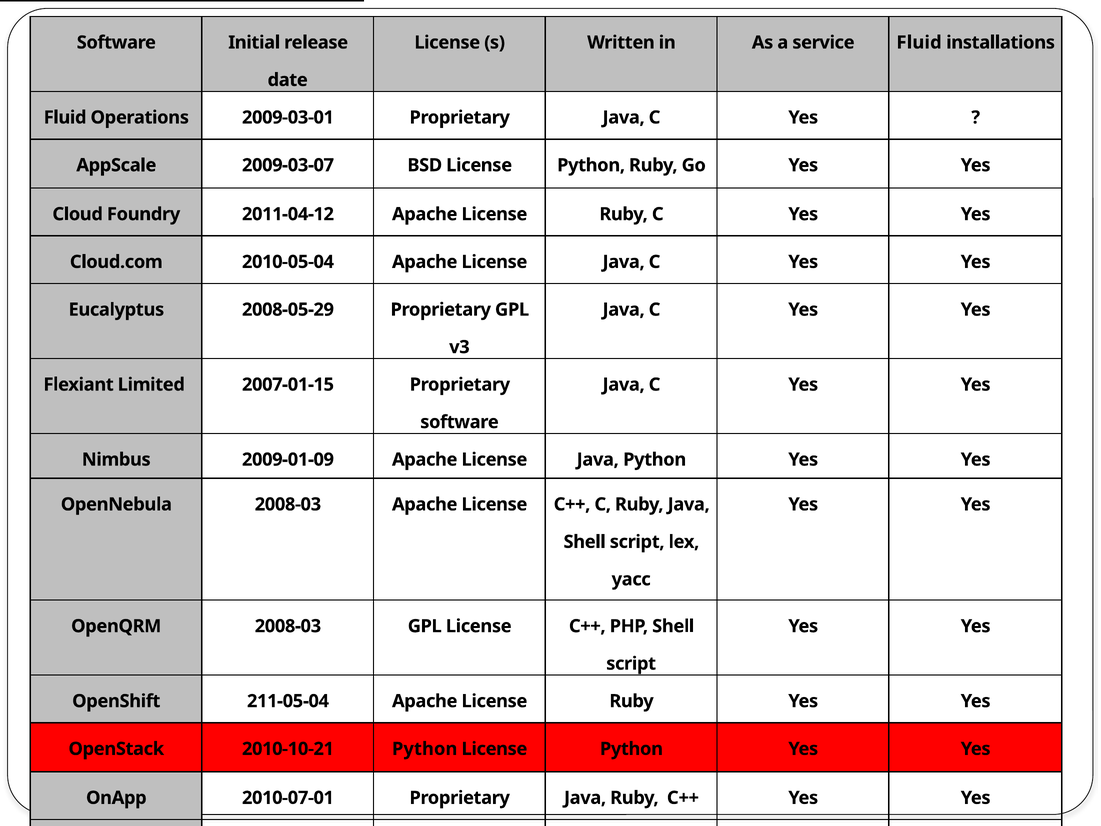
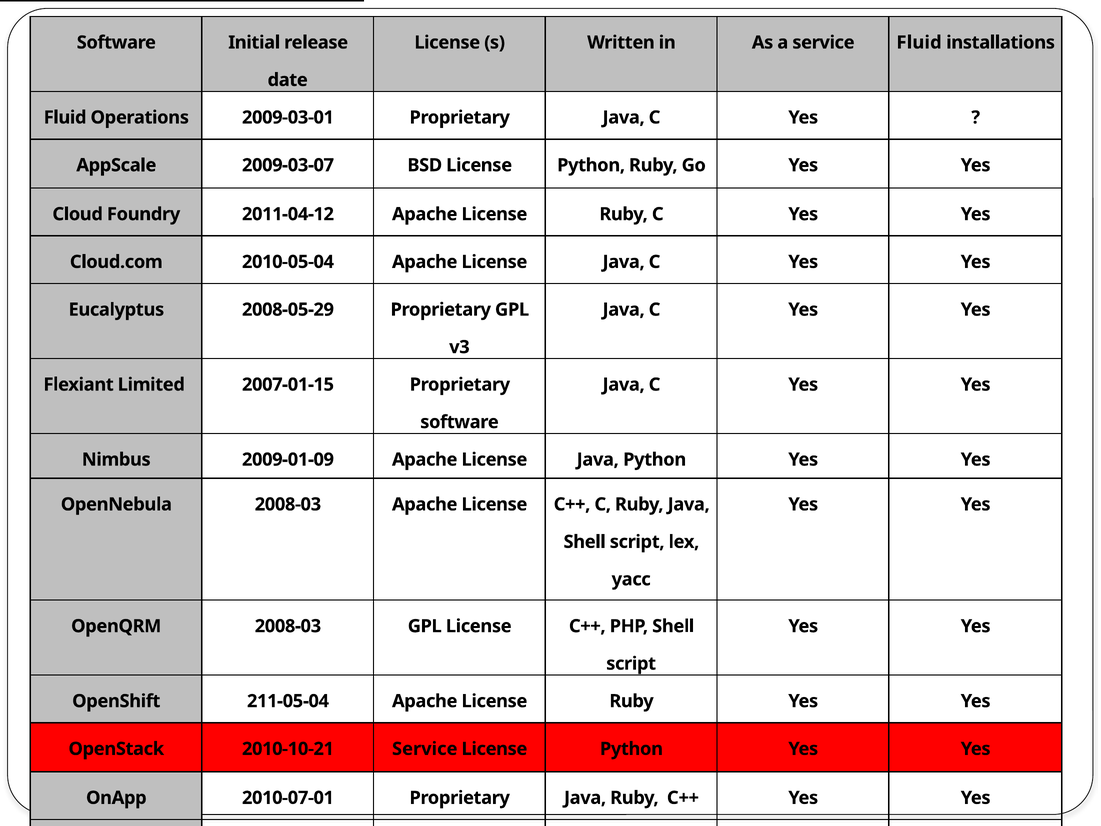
2010-10-21 Python: Python -> Service
